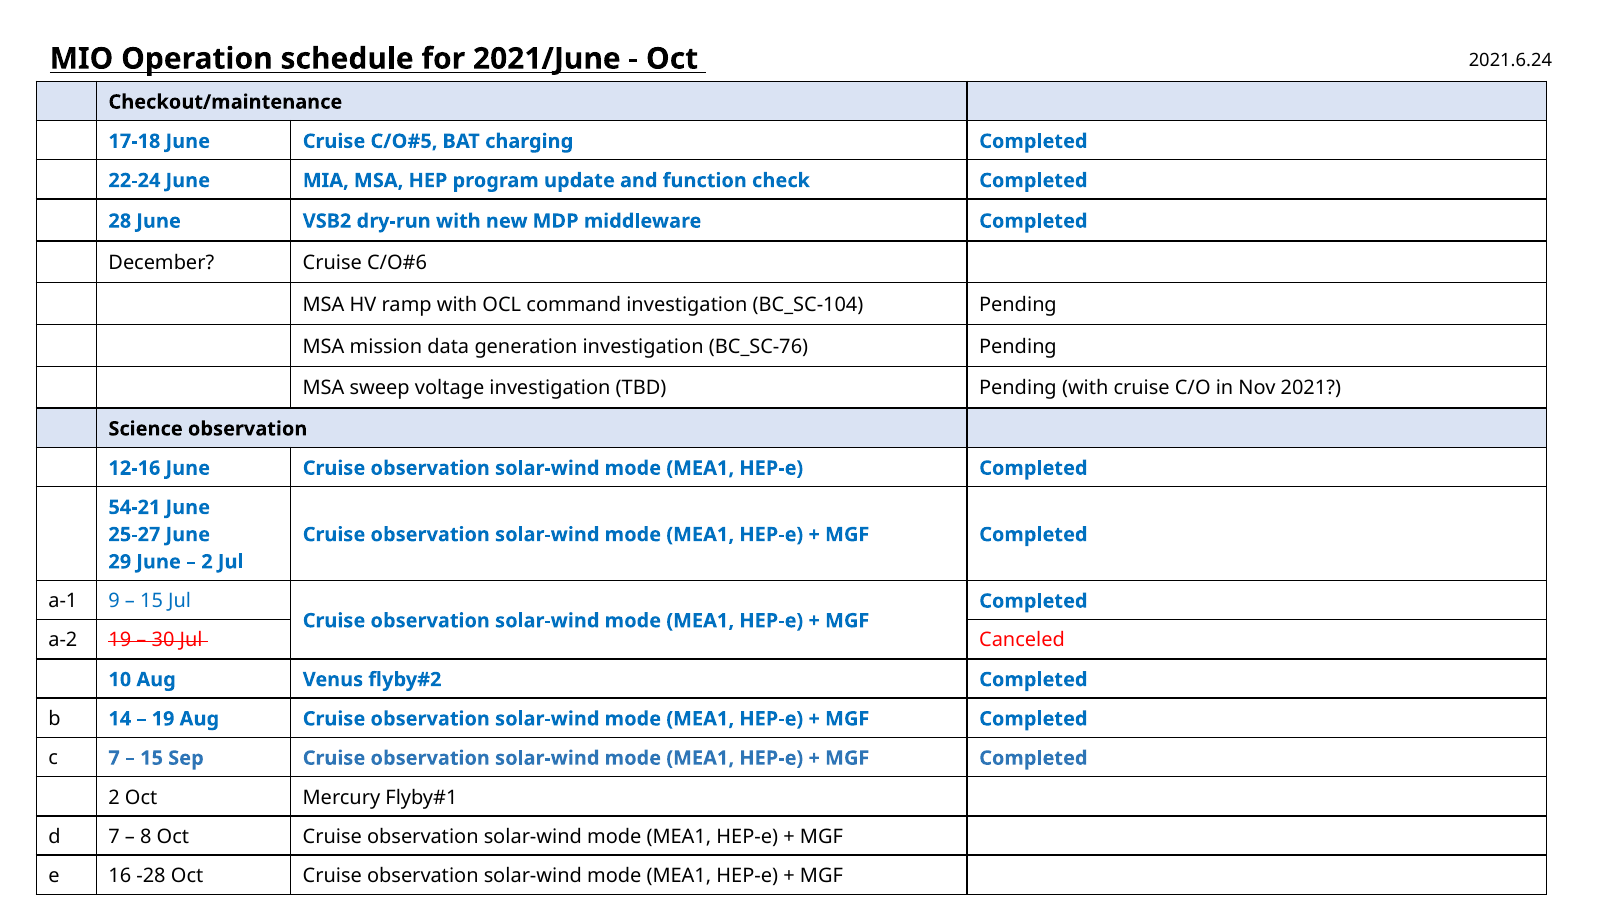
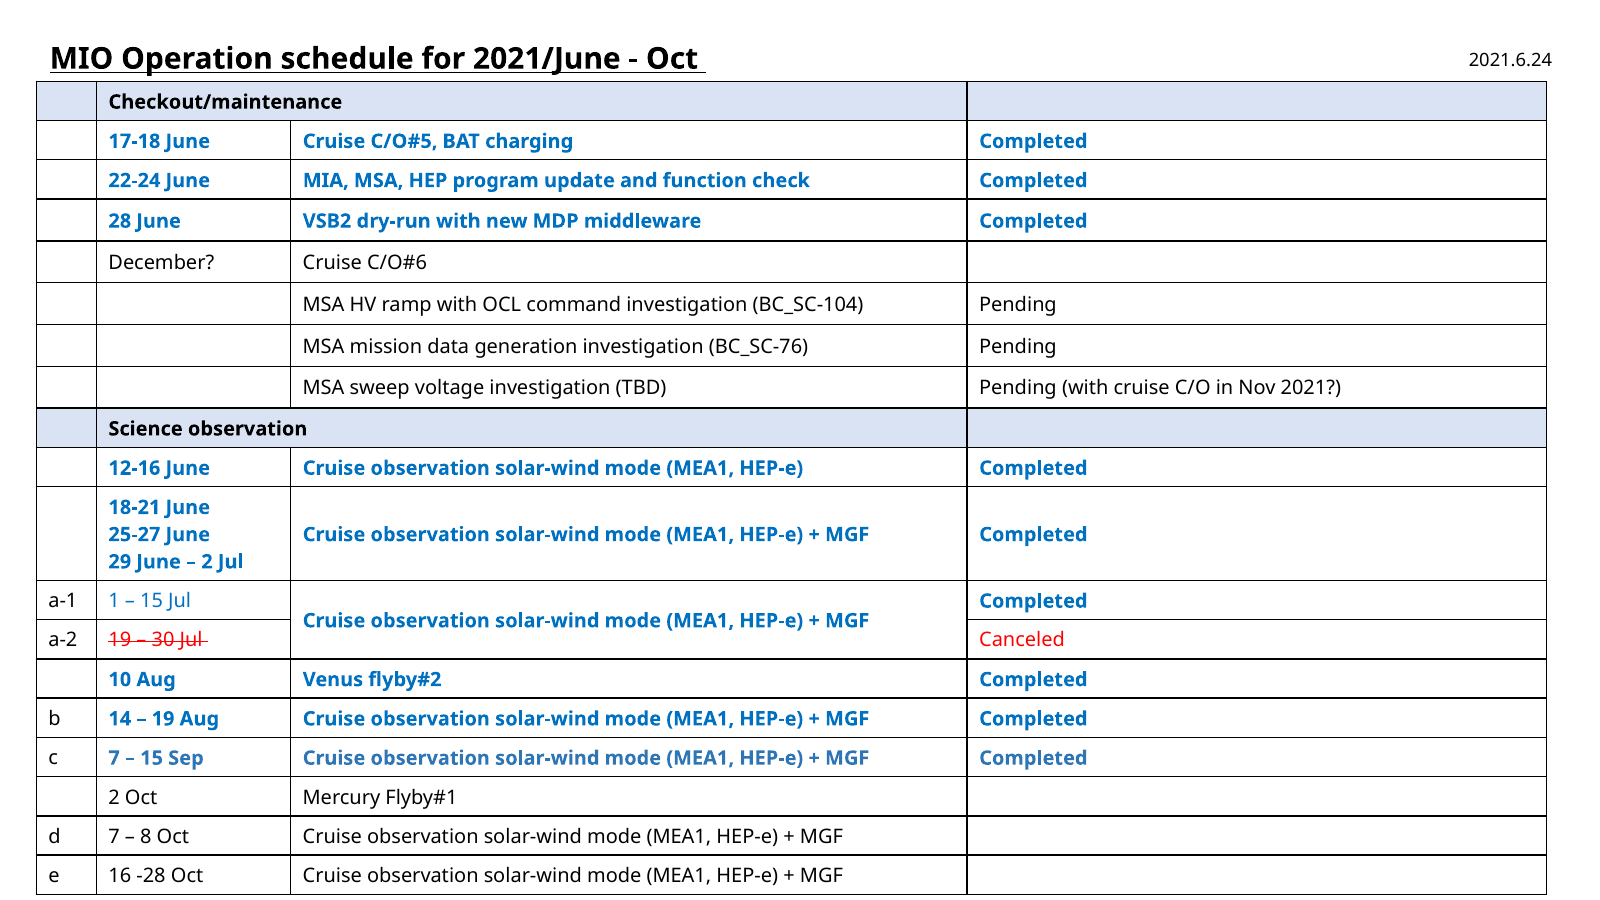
54-21: 54-21 -> 18-21
9: 9 -> 1
